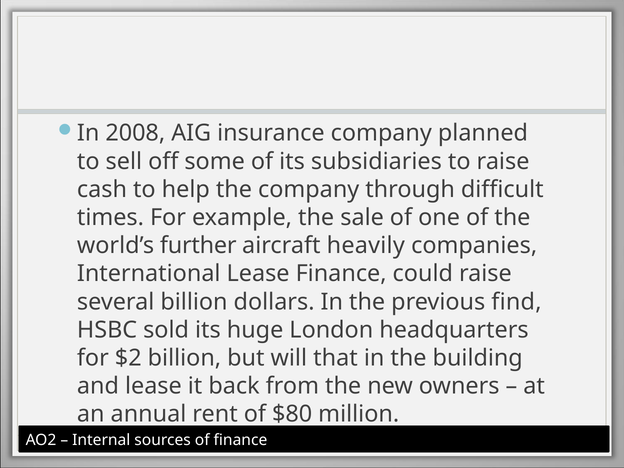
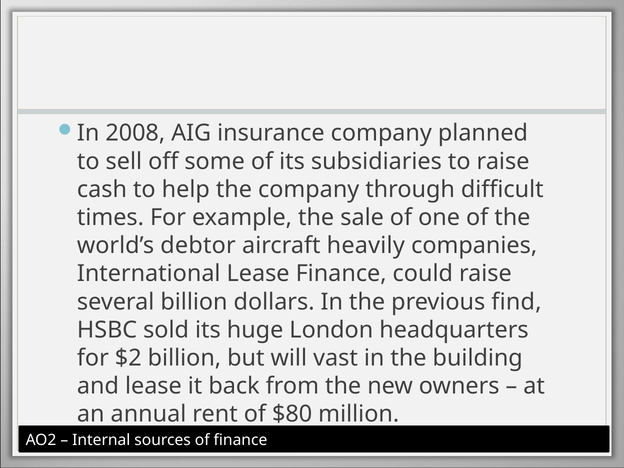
further: further -> debtor
that: that -> vast
